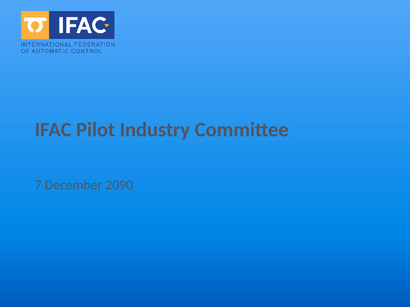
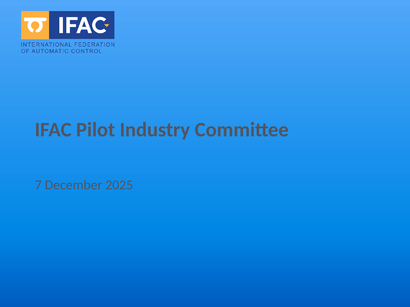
2090: 2090 -> 2025
